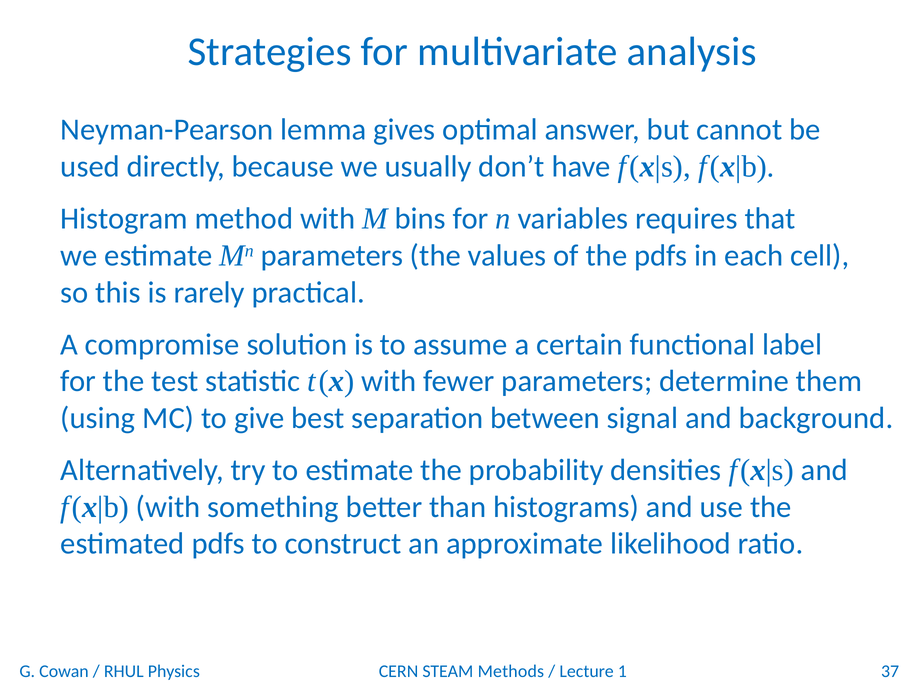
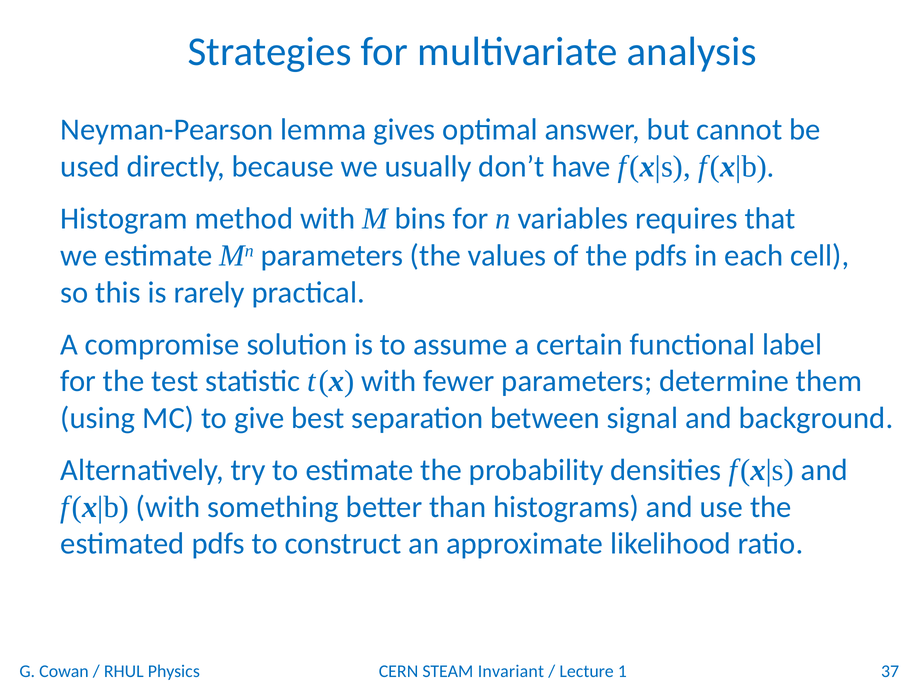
Methods: Methods -> Invariant
